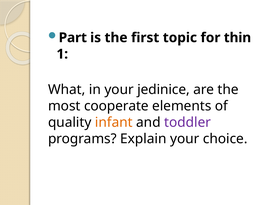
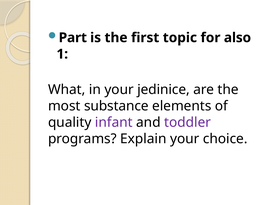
thin: thin -> also
cooperate: cooperate -> substance
infant colour: orange -> purple
